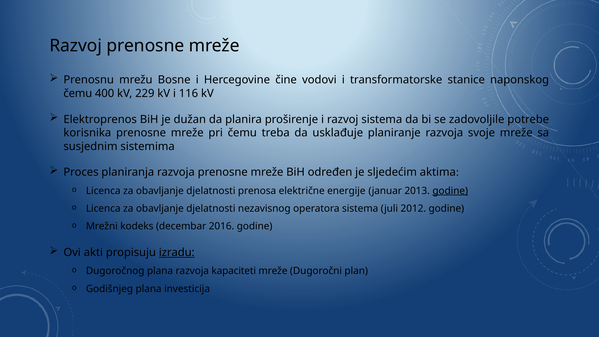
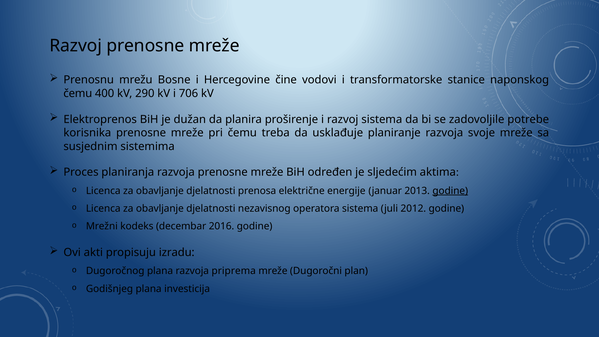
229: 229 -> 290
116: 116 -> 706
izradu underline: present -> none
kapaciteti: kapaciteti -> priprema
